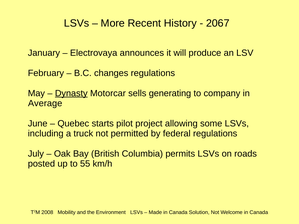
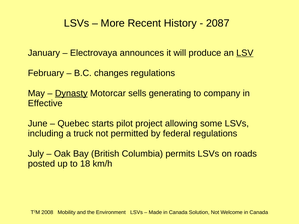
2067: 2067 -> 2087
LSV underline: none -> present
Average: Average -> Effective
55: 55 -> 18
